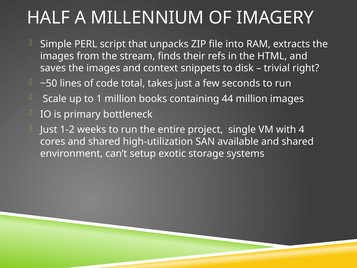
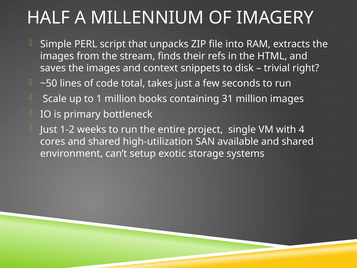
44: 44 -> 31
